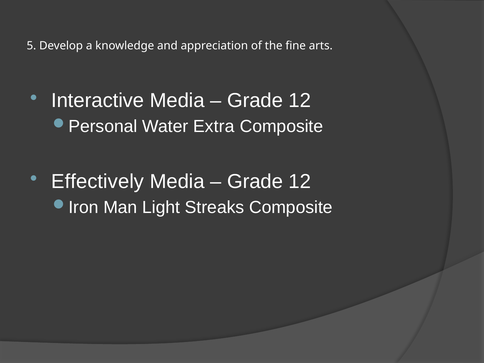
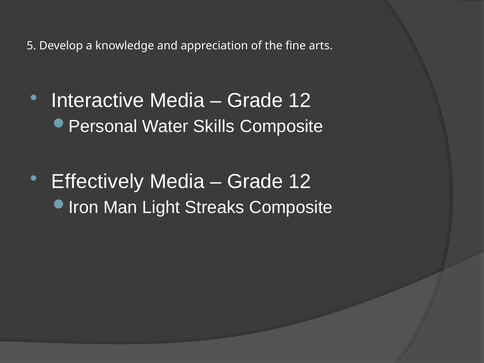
Extra: Extra -> Skills
